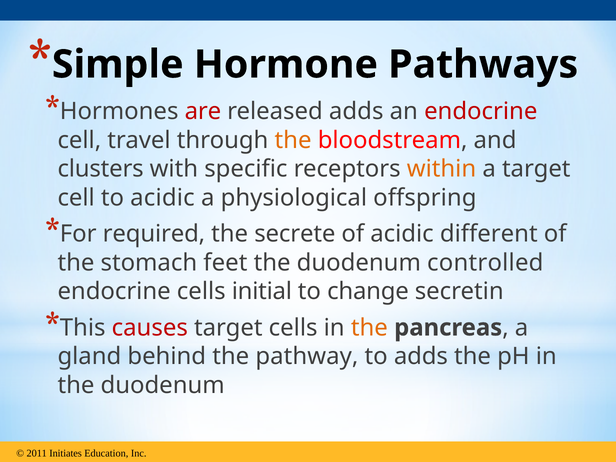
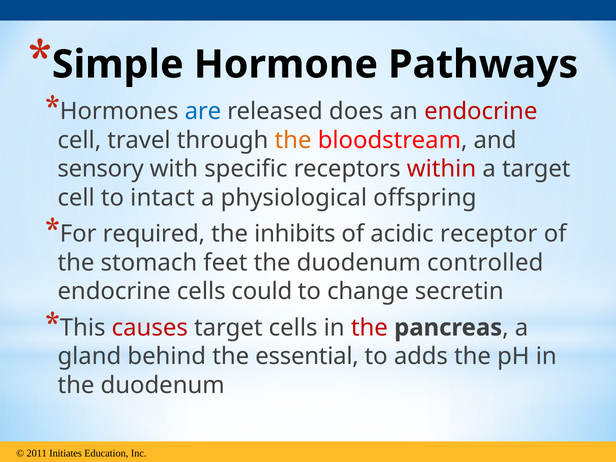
are colour: red -> blue
released adds: adds -> does
clusters: clusters -> sensory
within colour: orange -> red
to acidic: acidic -> intact
secrete: secrete -> inhibits
different: different -> receptor
initial: initial -> could
the at (369, 328) colour: orange -> red
pathway: pathway -> essential
